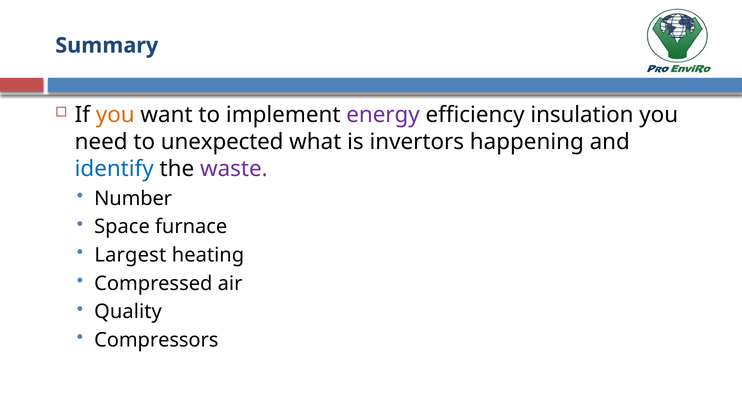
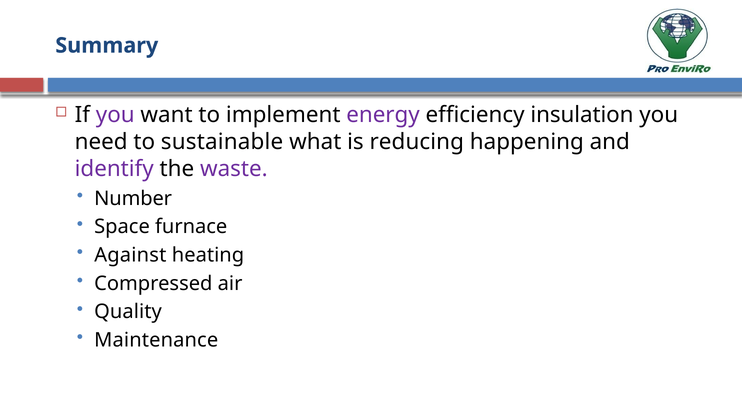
you at (115, 115) colour: orange -> purple
unexpected: unexpected -> sustainable
invertors: invertors -> reducing
identify colour: blue -> purple
Largest: Largest -> Against
Compressors: Compressors -> Maintenance
